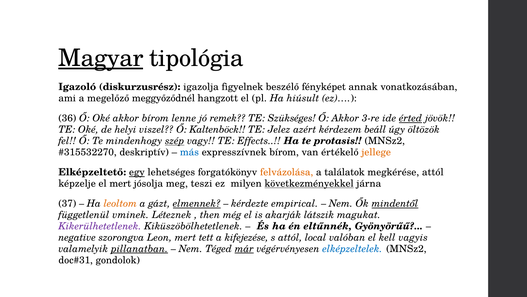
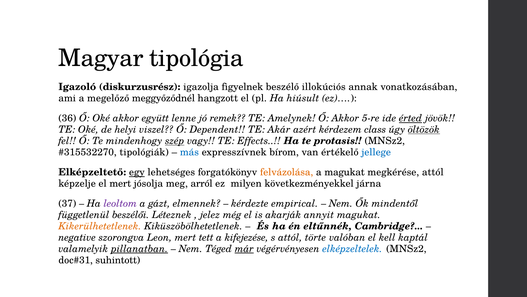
Magyar underline: present -> none
fényképet: fényképet -> illokúciós
akkor bírom: bírom -> együtt
Szükséges: Szükséges -> Amelynek
3-re: 3-re -> 5-re
Kaltenböck: Kaltenböck -> Dependent
Jelez: Jelez -> Akár
beáll: beáll -> class
öltözök underline: none -> present
deskriptív: deskriptív -> tipológiák
jellege colour: orange -> blue
a találatok: találatok -> magukat
teszi: teszi -> arról
következményekkel underline: present -> none
leoltom colour: orange -> purple
elmennek underline: present -> none
mindentől underline: present -> none
vminek: vminek -> beszélői
then: then -> jelez
látszik: látszik -> annyit
Kikerülhetetlenek colour: purple -> orange
Gyönyörűű: Gyönyörűű -> Cambridge
local: local -> törte
vagyis: vagyis -> kaptál
gondolok: gondolok -> suhintott
